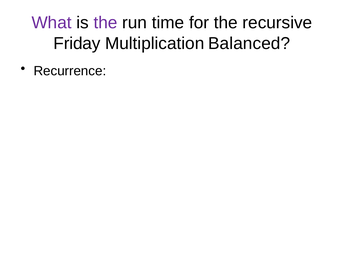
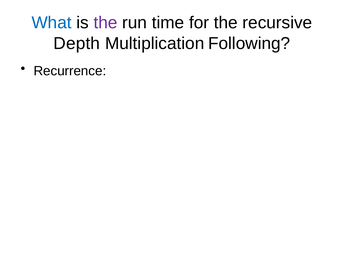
What colour: purple -> blue
Friday: Friday -> Depth
Balanced: Balanced -> Following
